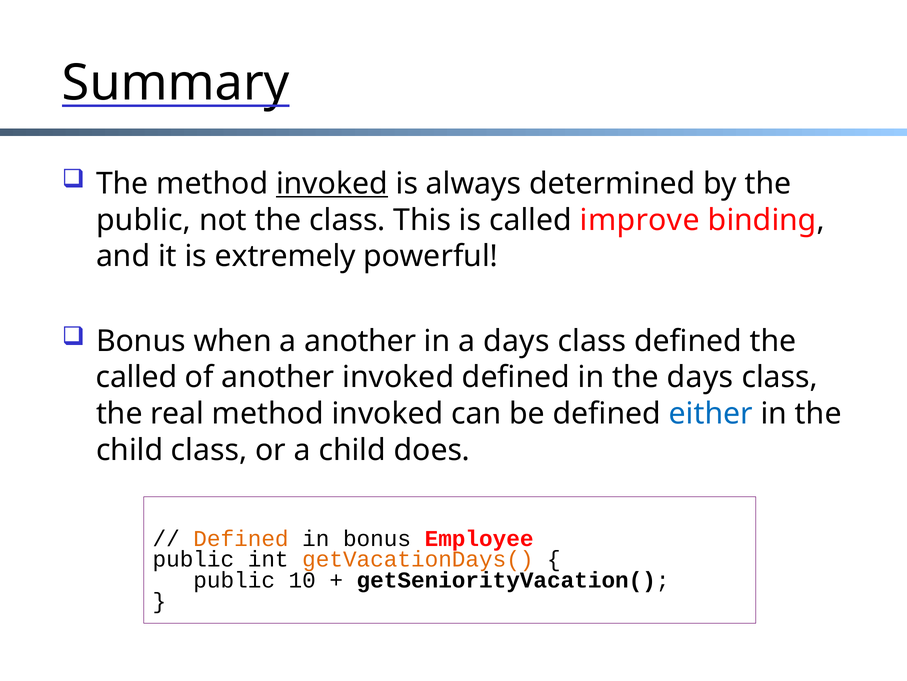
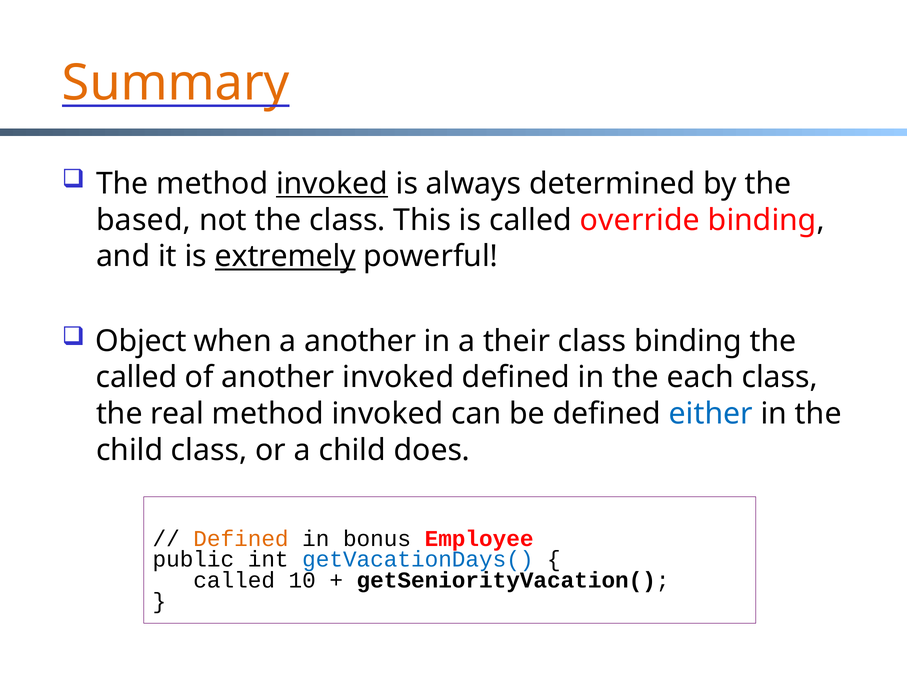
Summary colour: black -> orange
public at (144, 220): public -> based
improve: improve -> override
extremely underline: none -> present
Bonus at (141, 341): Bonus -> Object
a days: days -> their
class defined: defined -> binding
the days: days -> each
getVacationDays( colour: orange -> blue
public at (234, 580): public -> called
